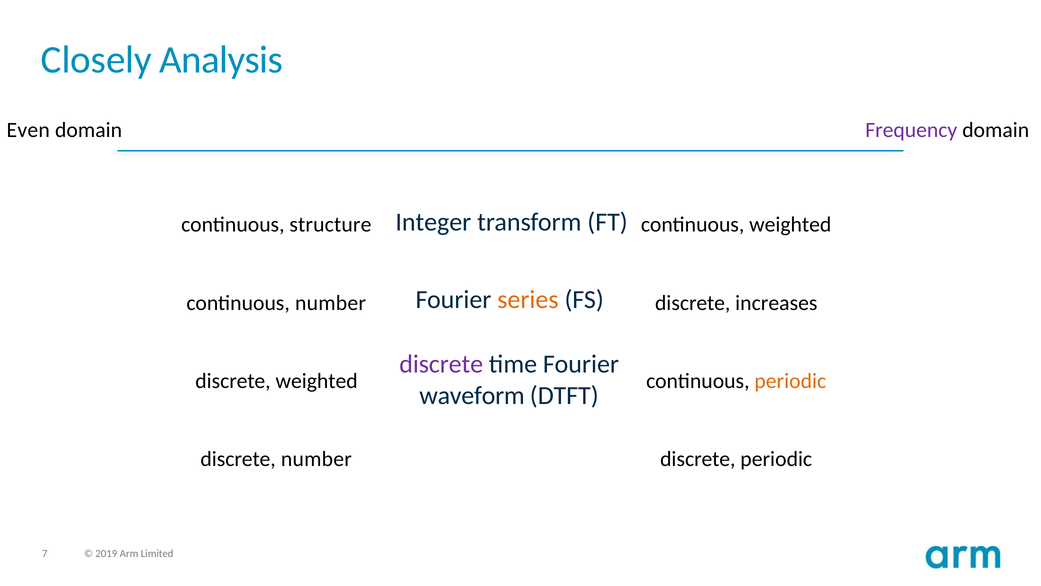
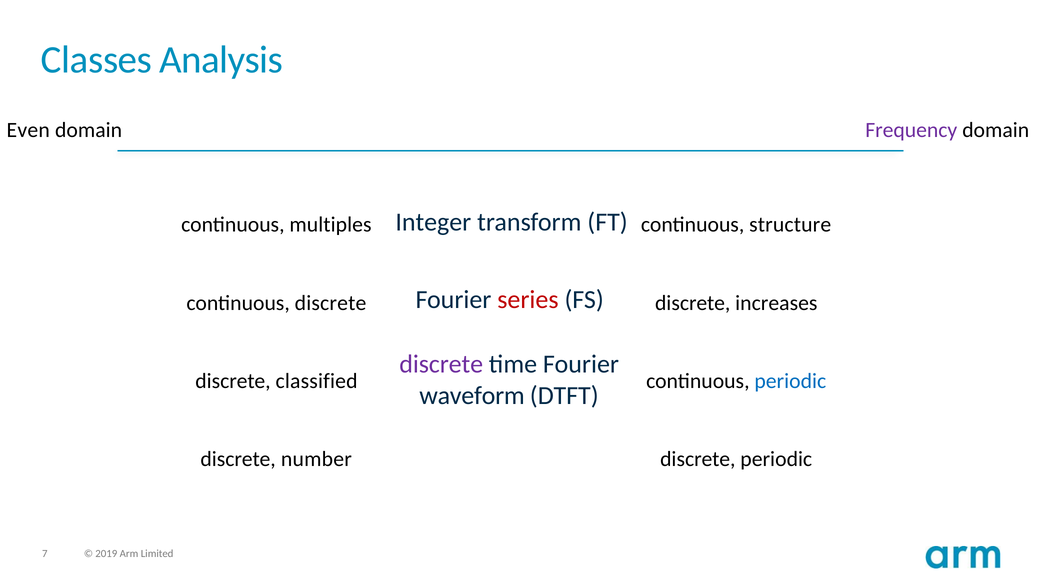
Closely: Closely -> Classes
structure: structure -> multiples
continuous weighted: weighted -> structure
series colour: orange -> red
continuous number: number -> discrete
discrete weighted: weighted -> classified
periodic at (790, 381) colour: orange -> blue
